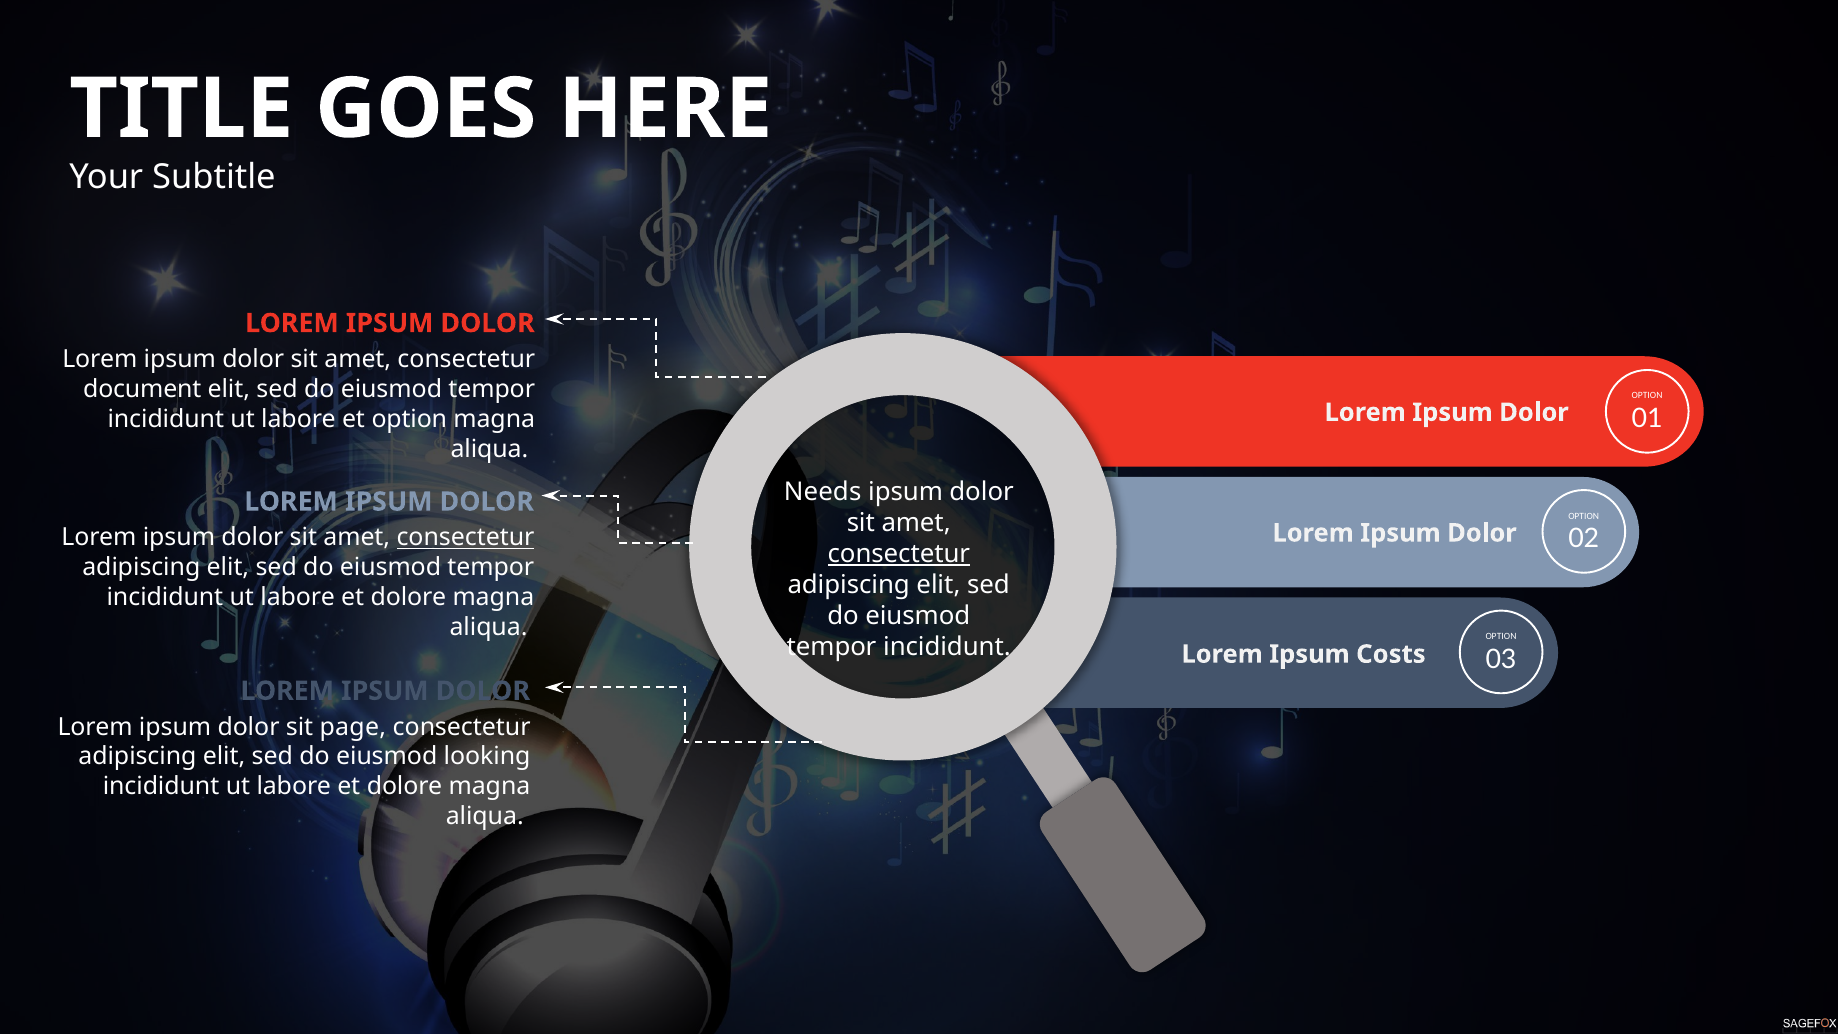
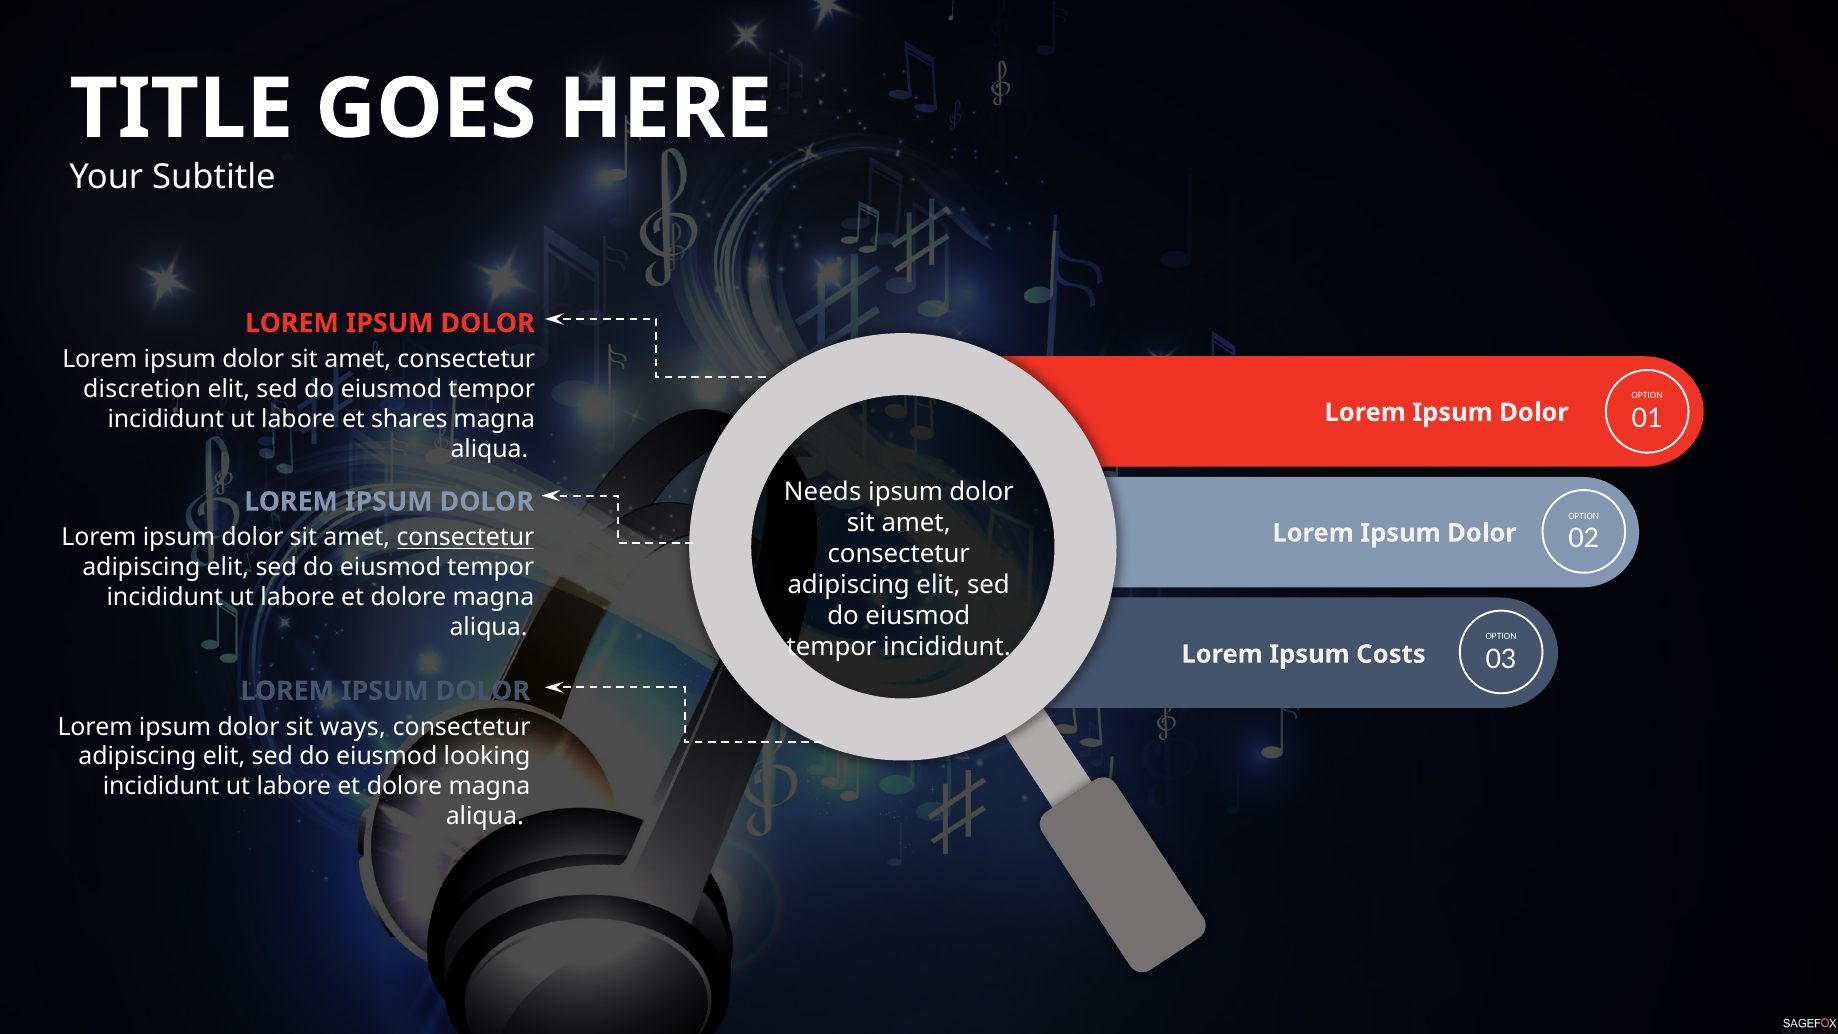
document: document -> discretion
et option: option -> shares
consectetur at (899, 554) underline: present -> none
page: page -> ways
